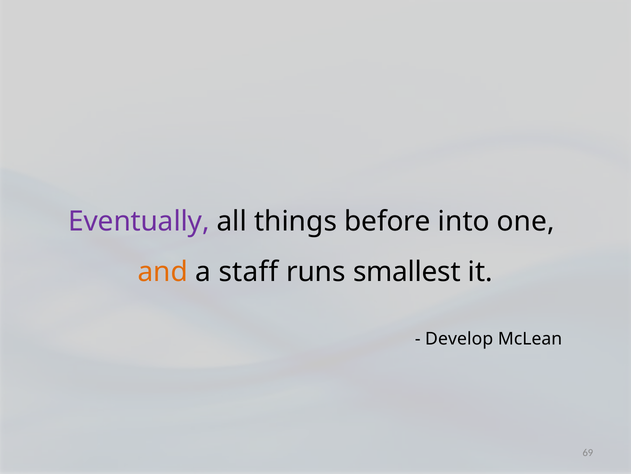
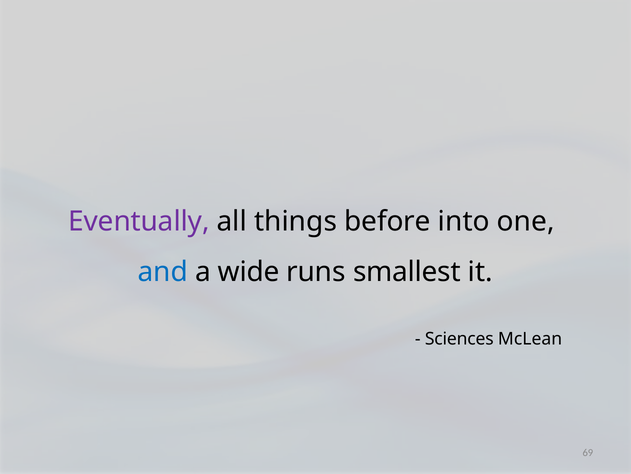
and colour: orange -> blue
staff: staff -> wide
Develop: Develop -> Sciences
